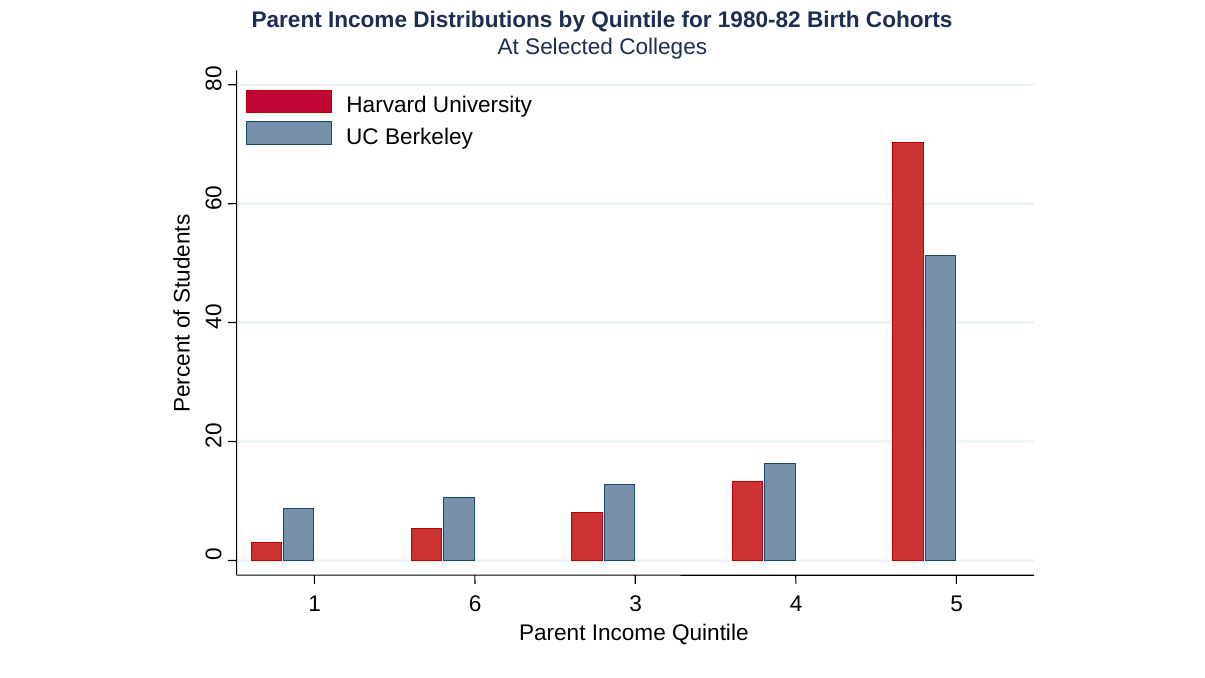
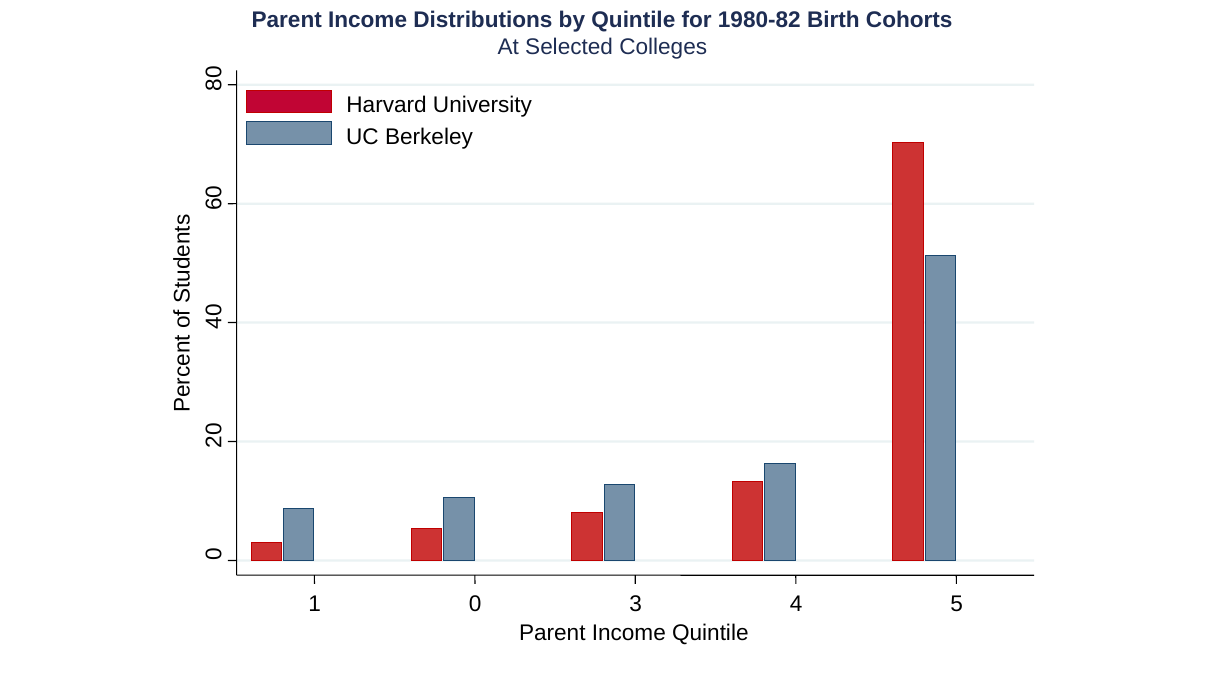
1 6: 6 -> 0
